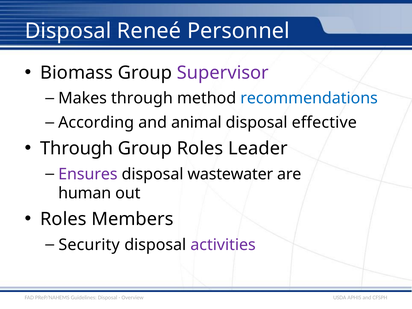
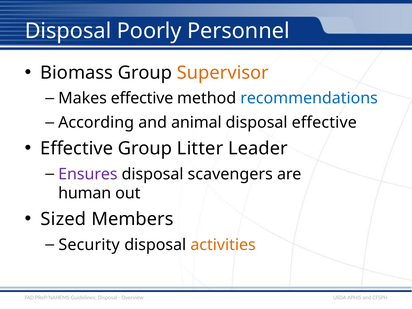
Reneé: Reneé -> Poorly
Supervisor colour: purple -> orange
Makes through: through -> effective
Through at (77, 149): Through -> Effective
Group Roles: Roles -> Litter
wastewater: wastewater -> scavengers
Roles at (63, 219): Roles -> Sized
activities colour: purple -> orange
